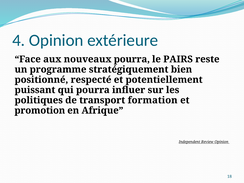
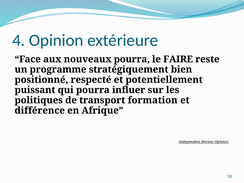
PAIRS: PAIRS -> FAIRE
promotion: promotion -> différence
